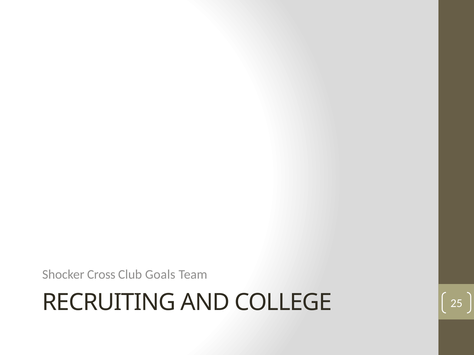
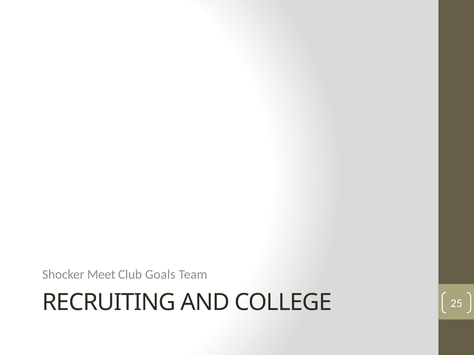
Cross: Cross -> Meet
